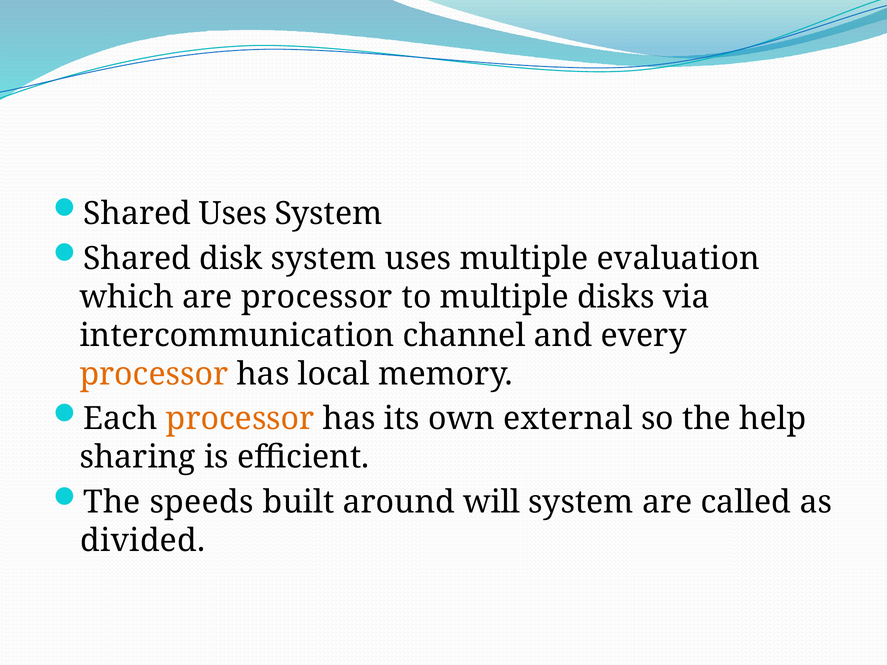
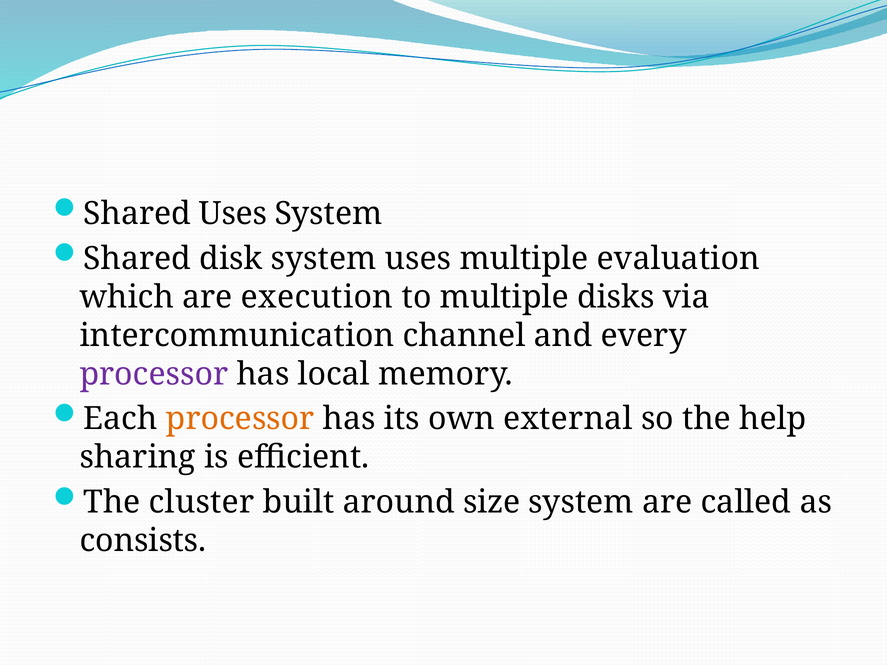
are processor: processor -> execution
processor at (154, 374) colour: orange -> purple
speeds: speeds -> cluster
will: will -> size
divided: divided -> consists
